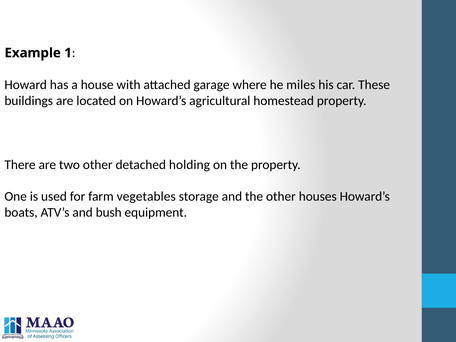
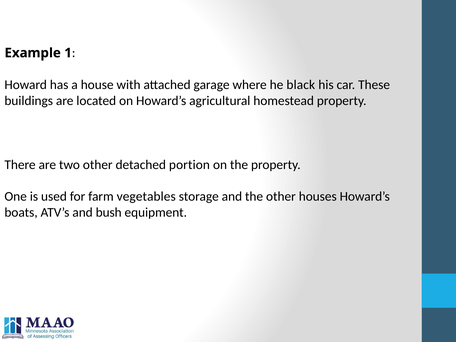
miles: miles -> black
holding: holding -> portion
